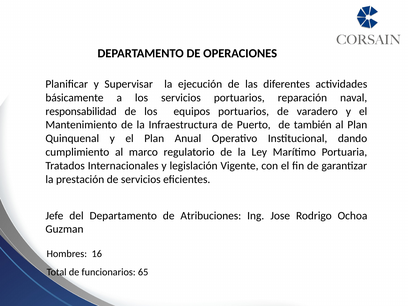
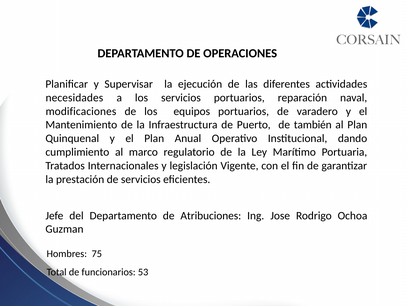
básicamente: básicamente -> necesidades
responsabilidad: responsabilidad -> modificaciones
16: 16 -> 75
65: 65 -> 53
